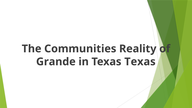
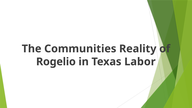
Grande: Grande -> Rogelio
Texas Texas: Texas -> Labor
